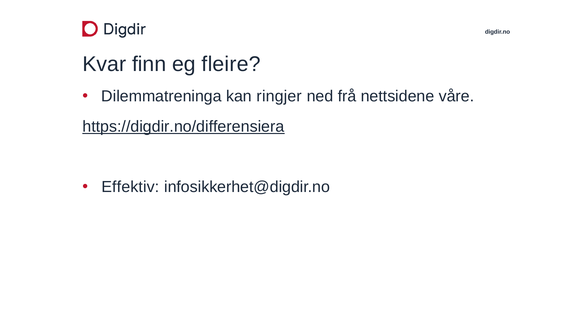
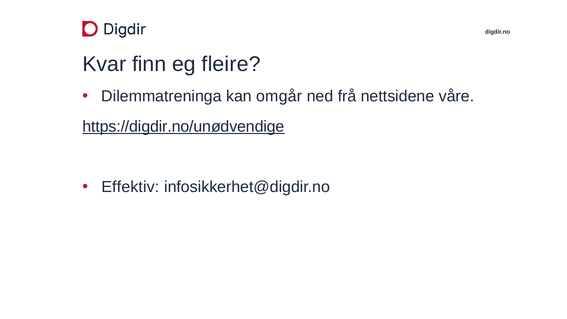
ringjer: ringjer -> omgår
https://digdir.no/differensiera: https://digdir.no/differensiera -> https://digdir.no/unødvendige
